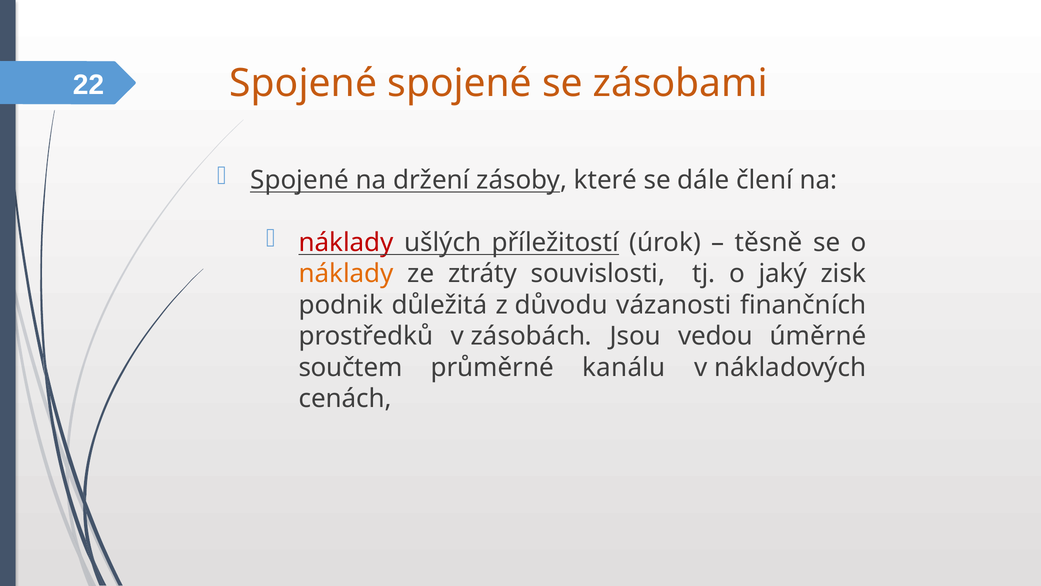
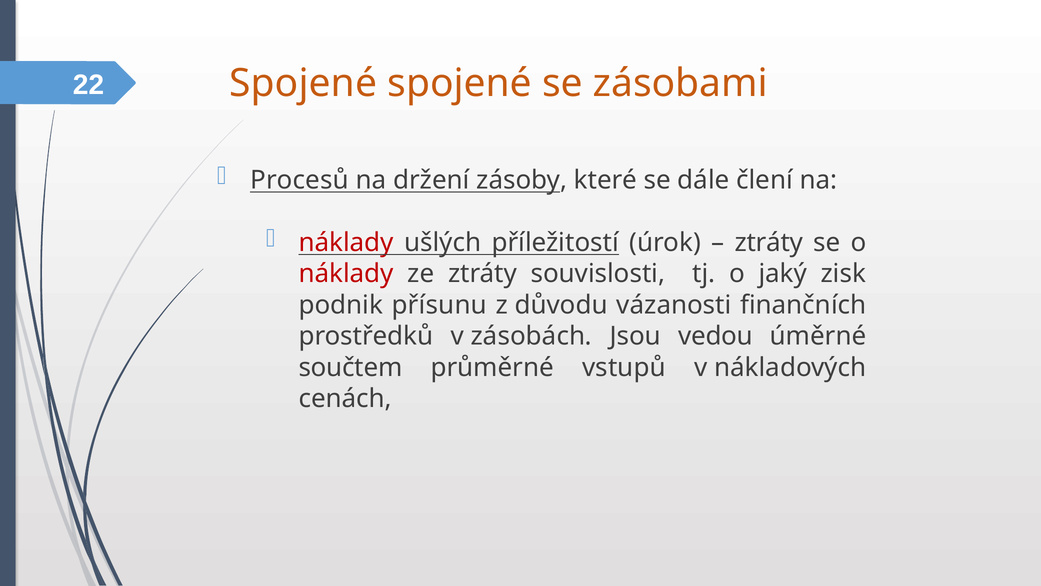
Spojené at (300, 180): Spojené -> Procesů
těsně at (769, 242): těsně -> ztráty
náklady at (346, 274) colour: orange -> red
důležitá: důležitá -> přísunu
kanálu: kanálu -> vstupů
